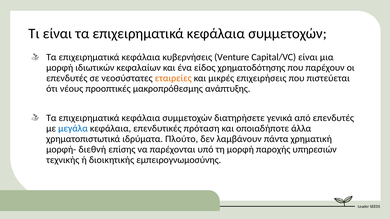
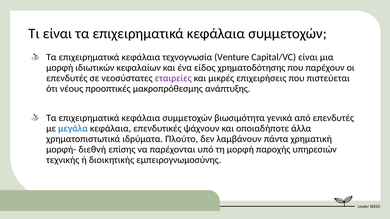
κυβερνήσεις: κυβερνήσεις -> τεχνογνωσία
εταιρείες colour: orange -> purple
διατηρήσετε: διατηρήσετε -> βιωσιμότητα
πρόταση: πρόταση -> ψάχνουν
